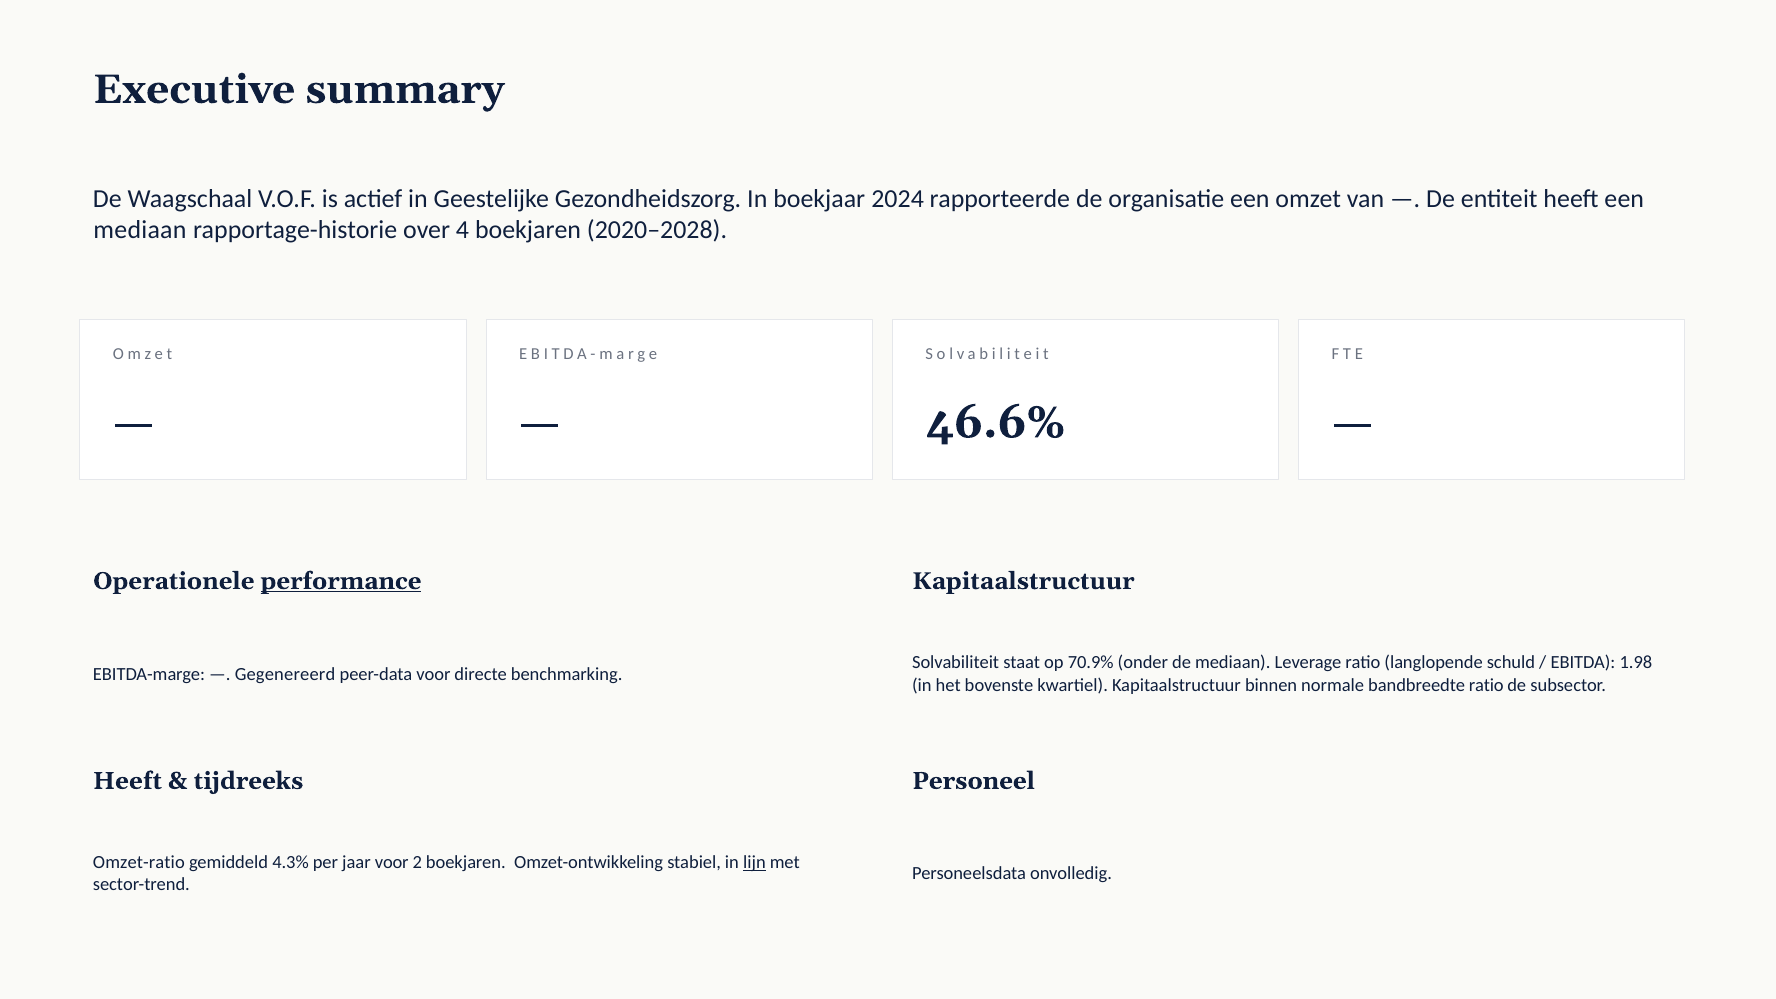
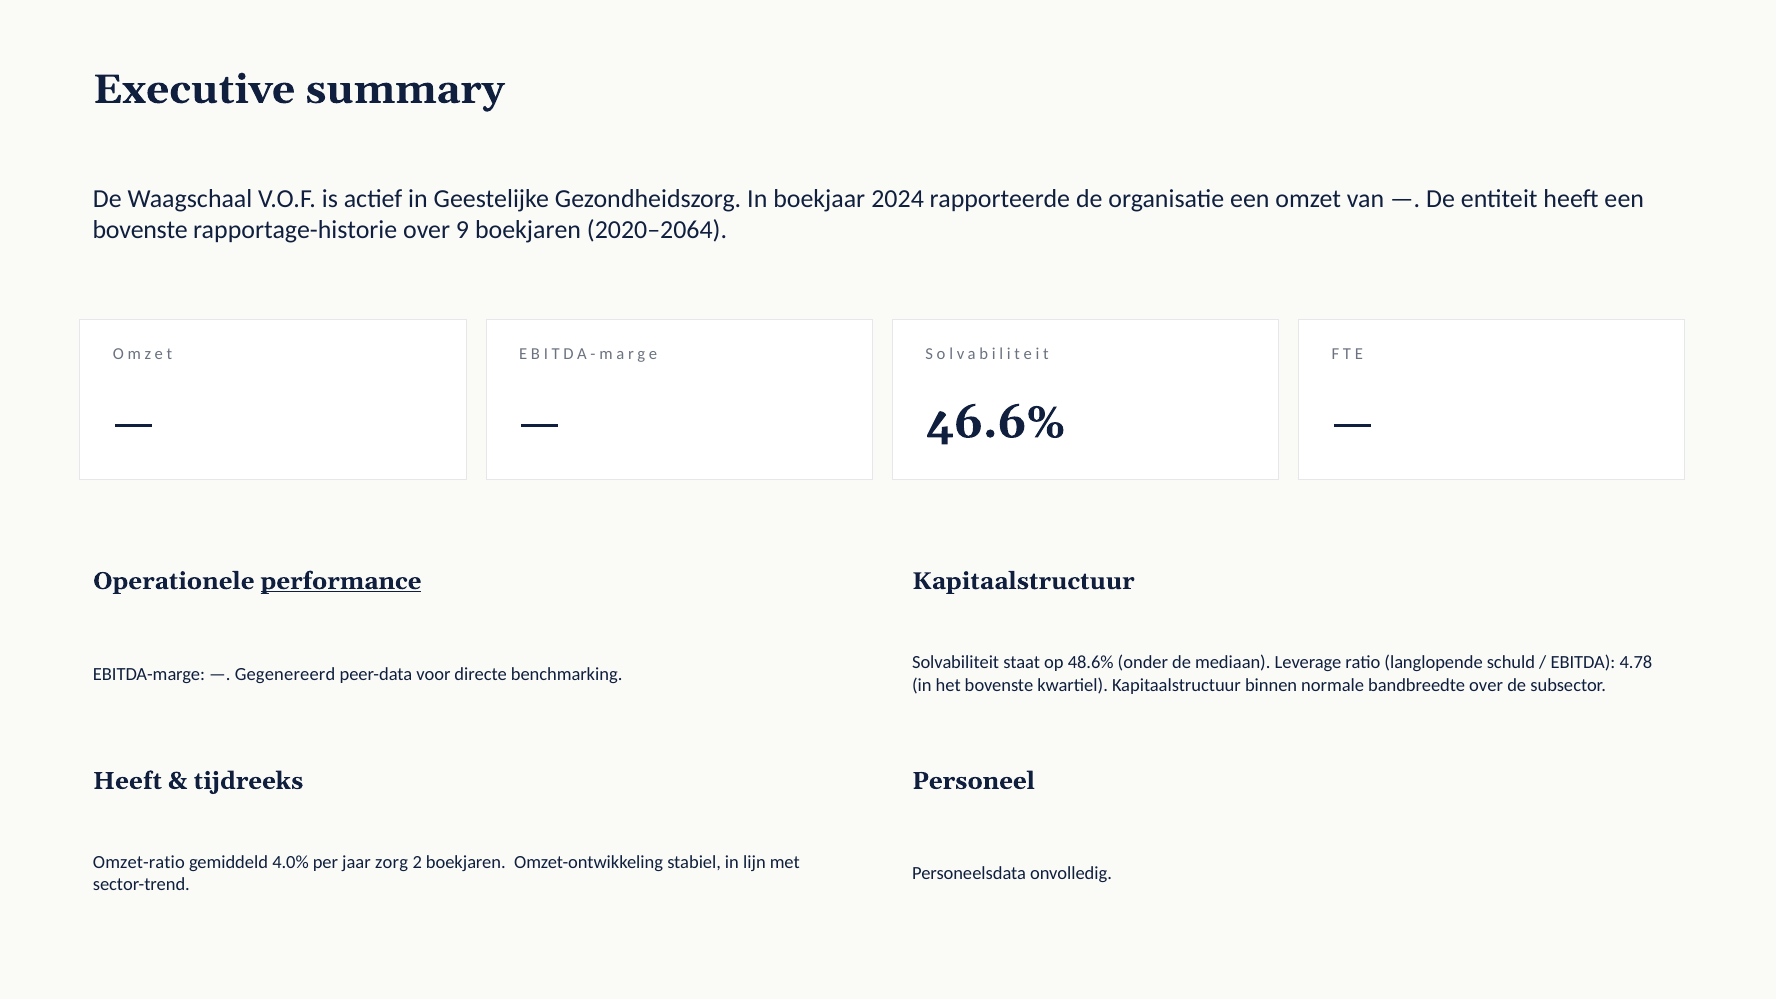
mediaan at (140, 230): mediaan -> bovenste
4: 4 -> 9
2020–2028: 2020–2028 -> 2020–2064
70.9%: 70.9% -> 48.6%
1.98: 1.98 -> 4.78
bandbreedte ratio: ratio -> over
4.3%: 4.3% -> 4.0%
jaar voor: voor -> zorg
lijn underline: present -> none
